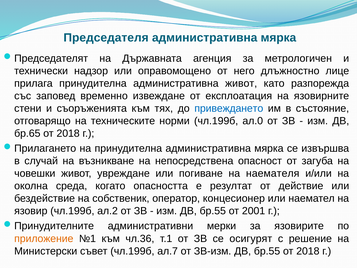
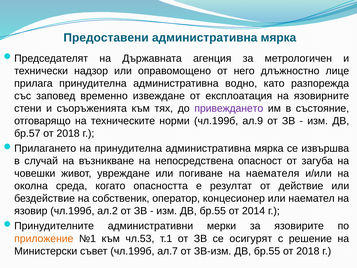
Председателя: Председателя -> Предоставени
административна живот: живот -> водно
привеждането colour: blue -> purple
ал.0: ал.0 -> ал.9
бр.65: бр.65 -> бр.57
2001: 2001 -> 2014
чл.36: чл.36 -> чл.53
